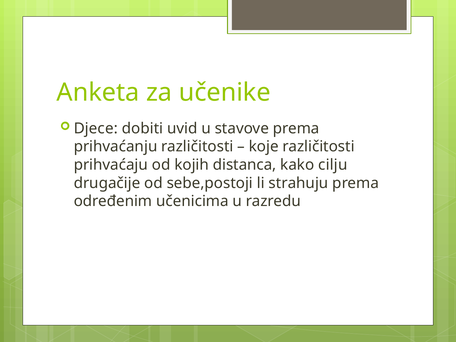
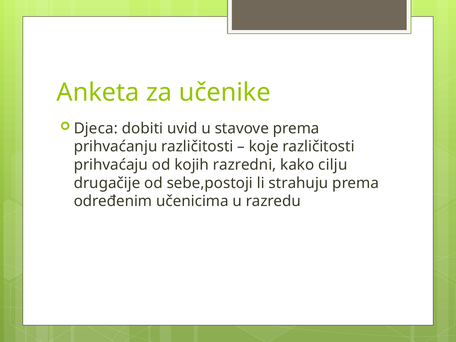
Djece: Djece -> Djeca
distanca: distanca -> razredni
